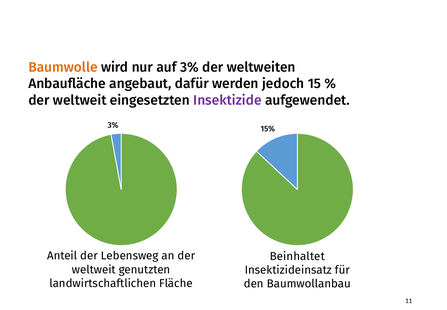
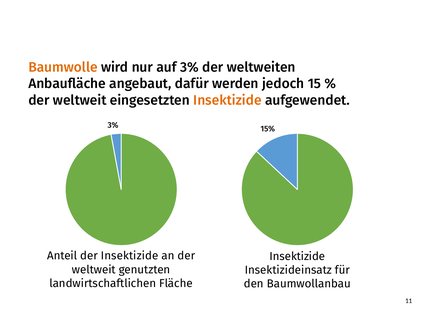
Insektizide at (227, 100) colour: purple -> orange
der Lebensweg: Lebensweg -> Insektizide
Beinhaltet at (297, 256): Beinhaltet -> Insektizide
